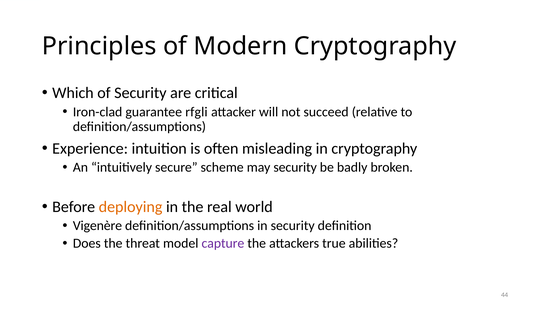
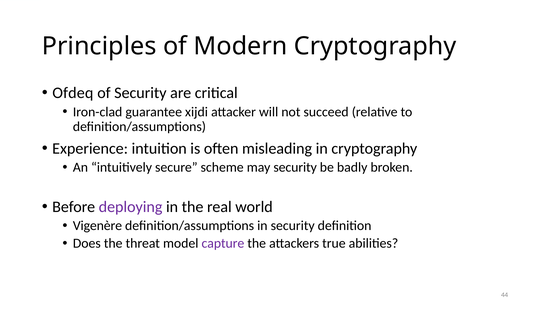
Which: Which -> Ofdeq
rfgli: rfgli -> xijdi
deploying colour: orange -> purple
